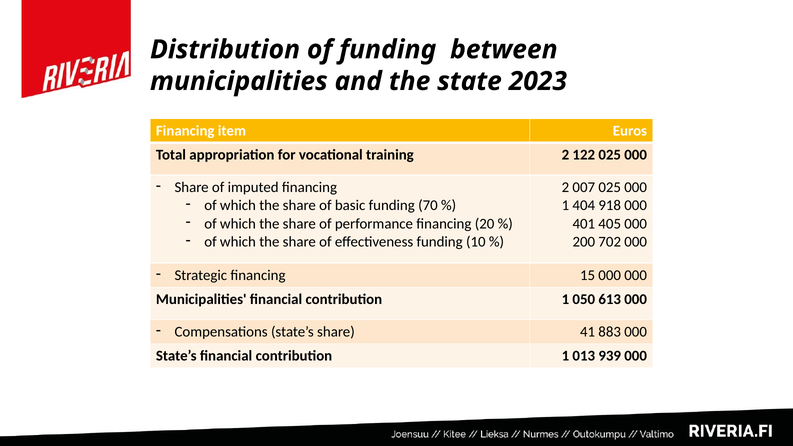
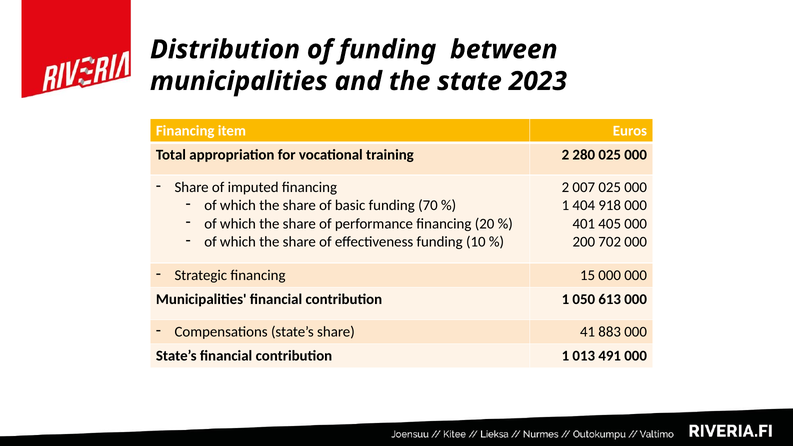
122: 122 -> 280
939: 939 -> 491
